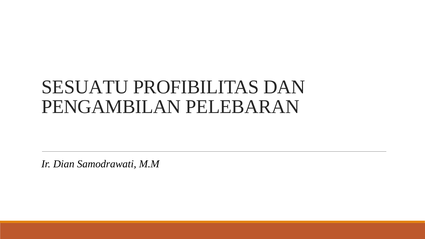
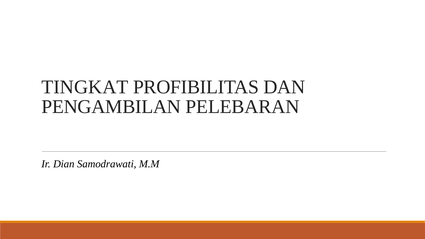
SESUATU: SESUATU -> TINGKAT
